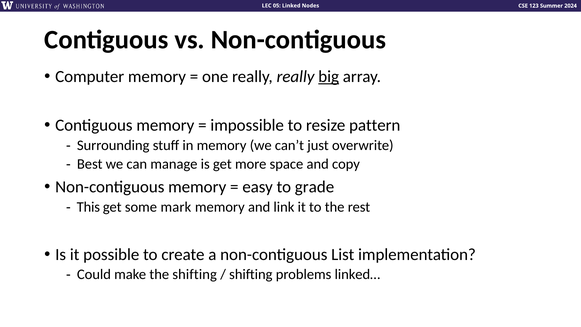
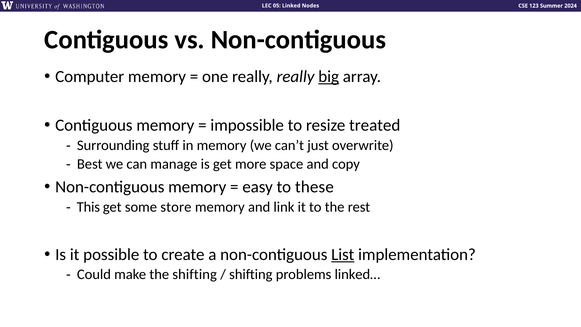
pattern: pattern -> treated
grade: grade -> these
mark: mark -> store
List underline: none -> present
